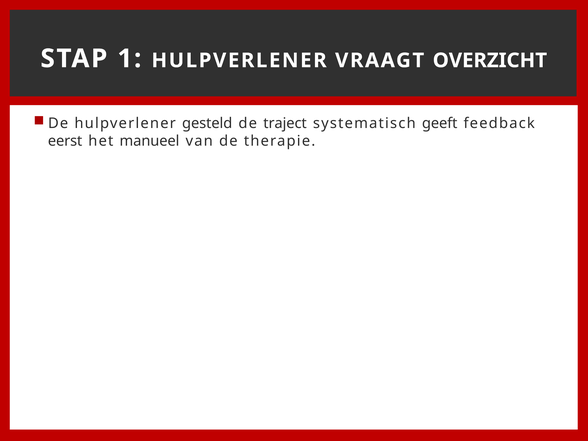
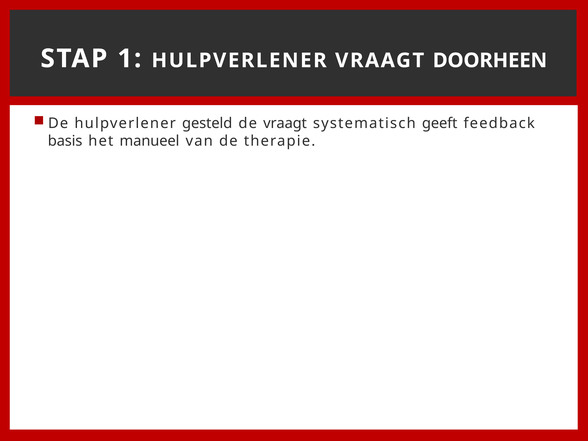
OVERZICHT: OVERZICHT -> DOORHEEN
de traject: traject -> vraagt
eerst: eerst -> basis
